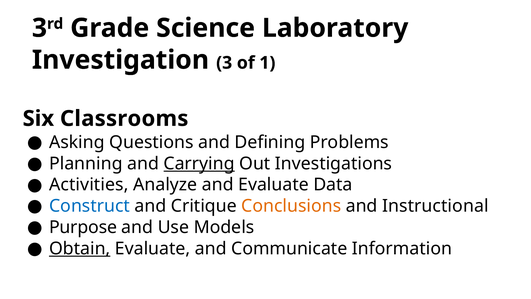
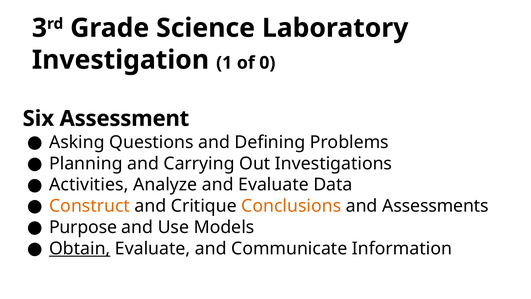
Investigation 3: 3 -> 1
1: 1 -> 0
Classrooms: Classrooms -> Assessment
Carrying underline: present -> none
Construct colour: blue -> orange
Instructional: Instructional -> Assessments
